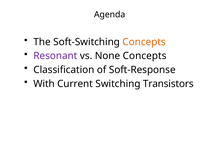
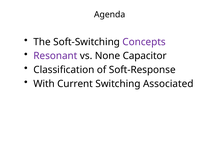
Concepts at (144, 42) colour: orange -> purple
None Concepts: Concepts -> Capacitor
Transistors: Transistors -> Associated
